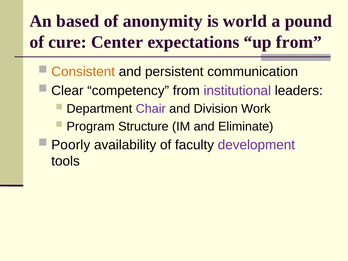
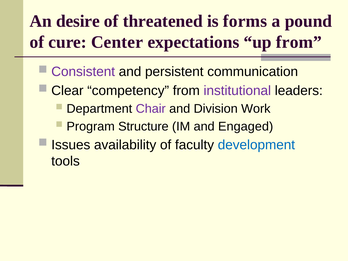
based: based -> desire
anonymity: anonymity -> threatened
world: world -> forms
Consistent colour: orange -> purple
Eliminate: Eliminate -> Engaged
Poorly: Poorly -> Issues
development colour: purple -> blue
